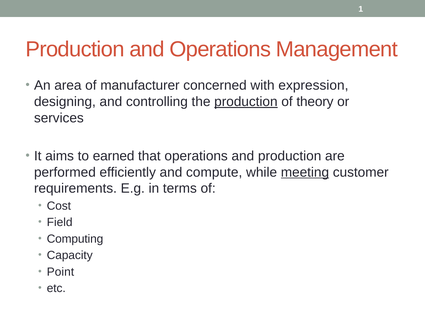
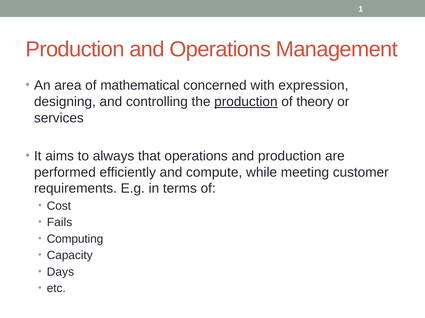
manufacturer: manufacturer -> mathematical
earned: earned -> always
meeting underline: present -> none
Field: Field -> Fails
Point: Point -> Days
